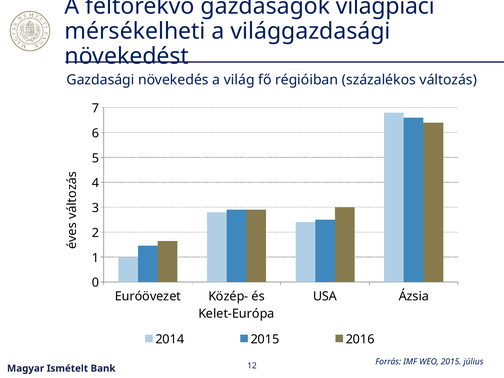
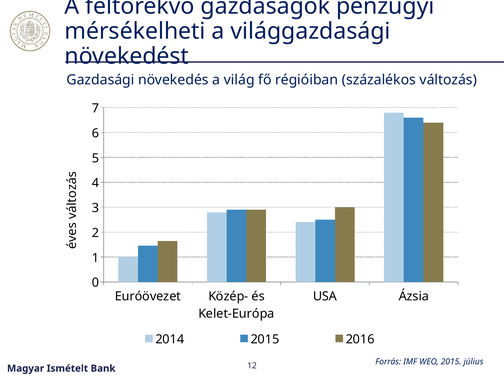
világpiaci: világpiaci -> pénzügyi
